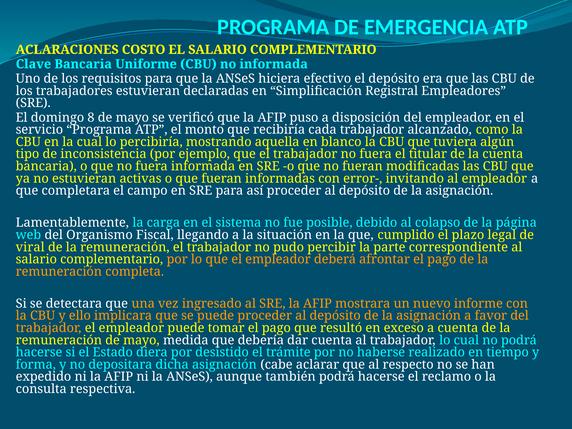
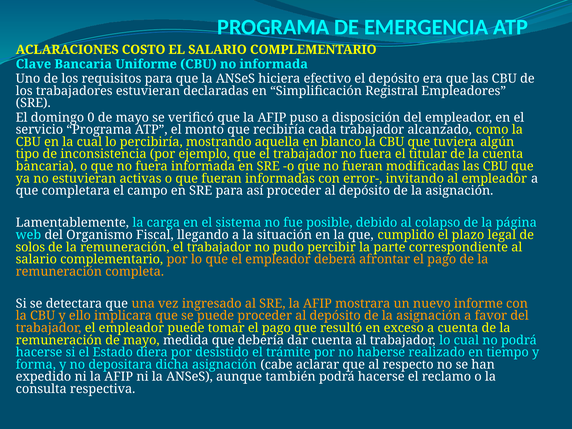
8: 8 -> 0
viral: viral -> solos
